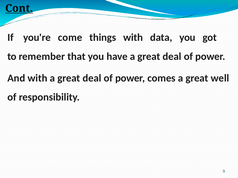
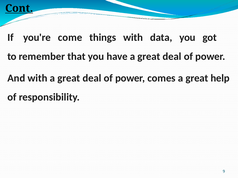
well: well -> help
